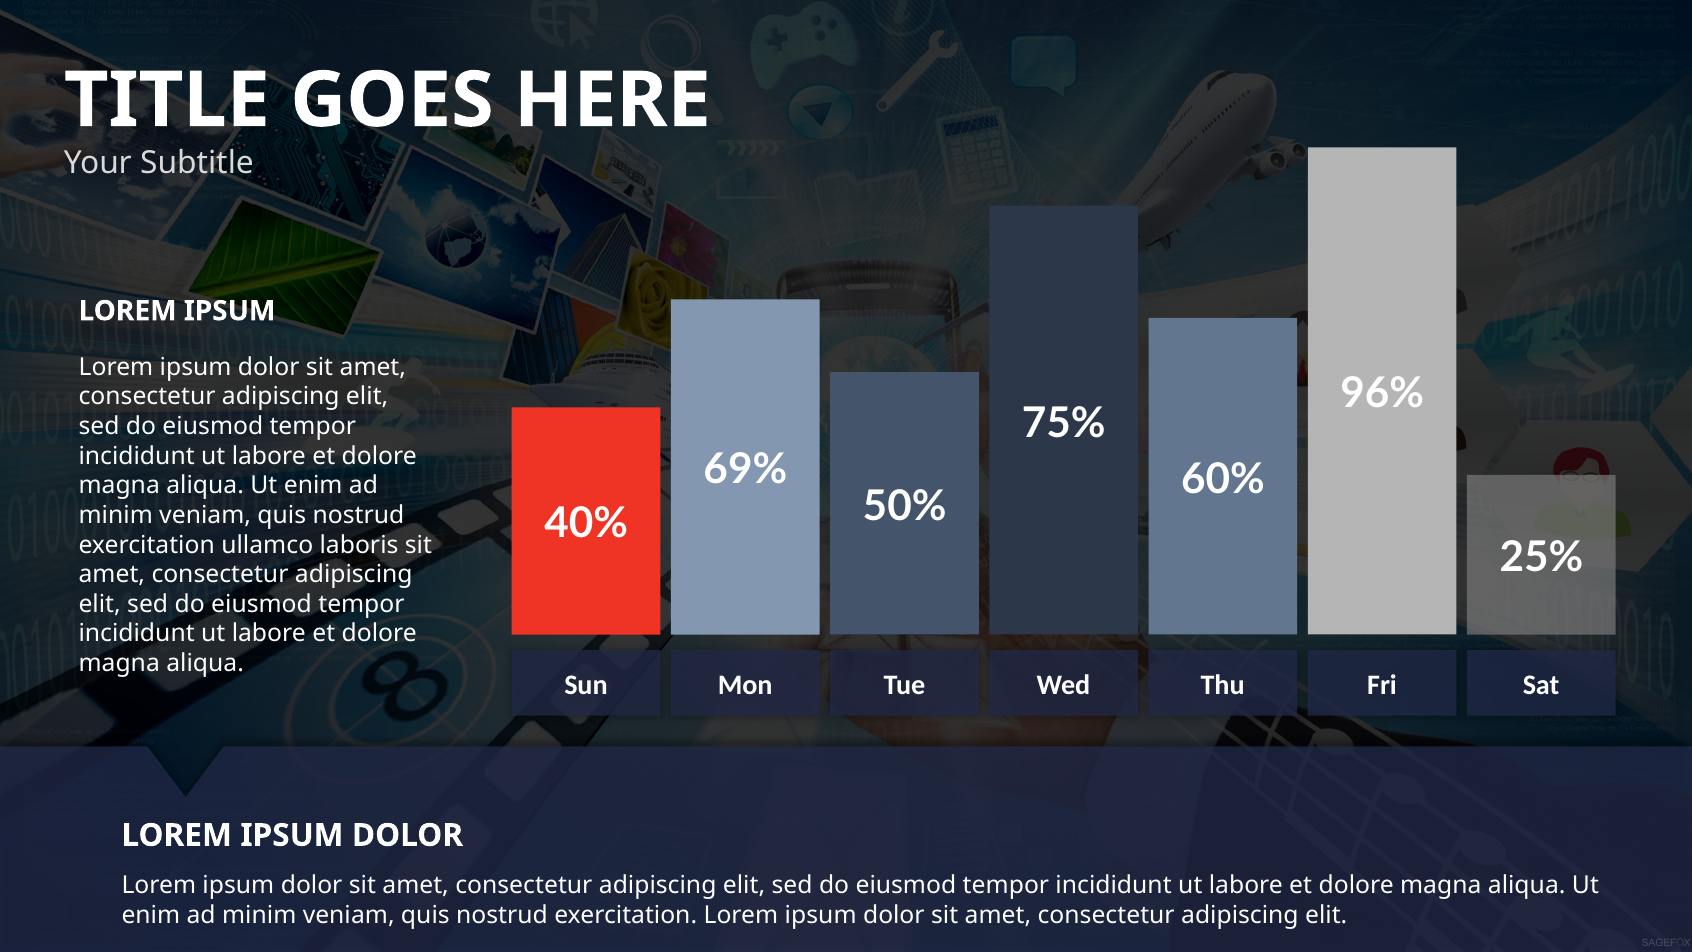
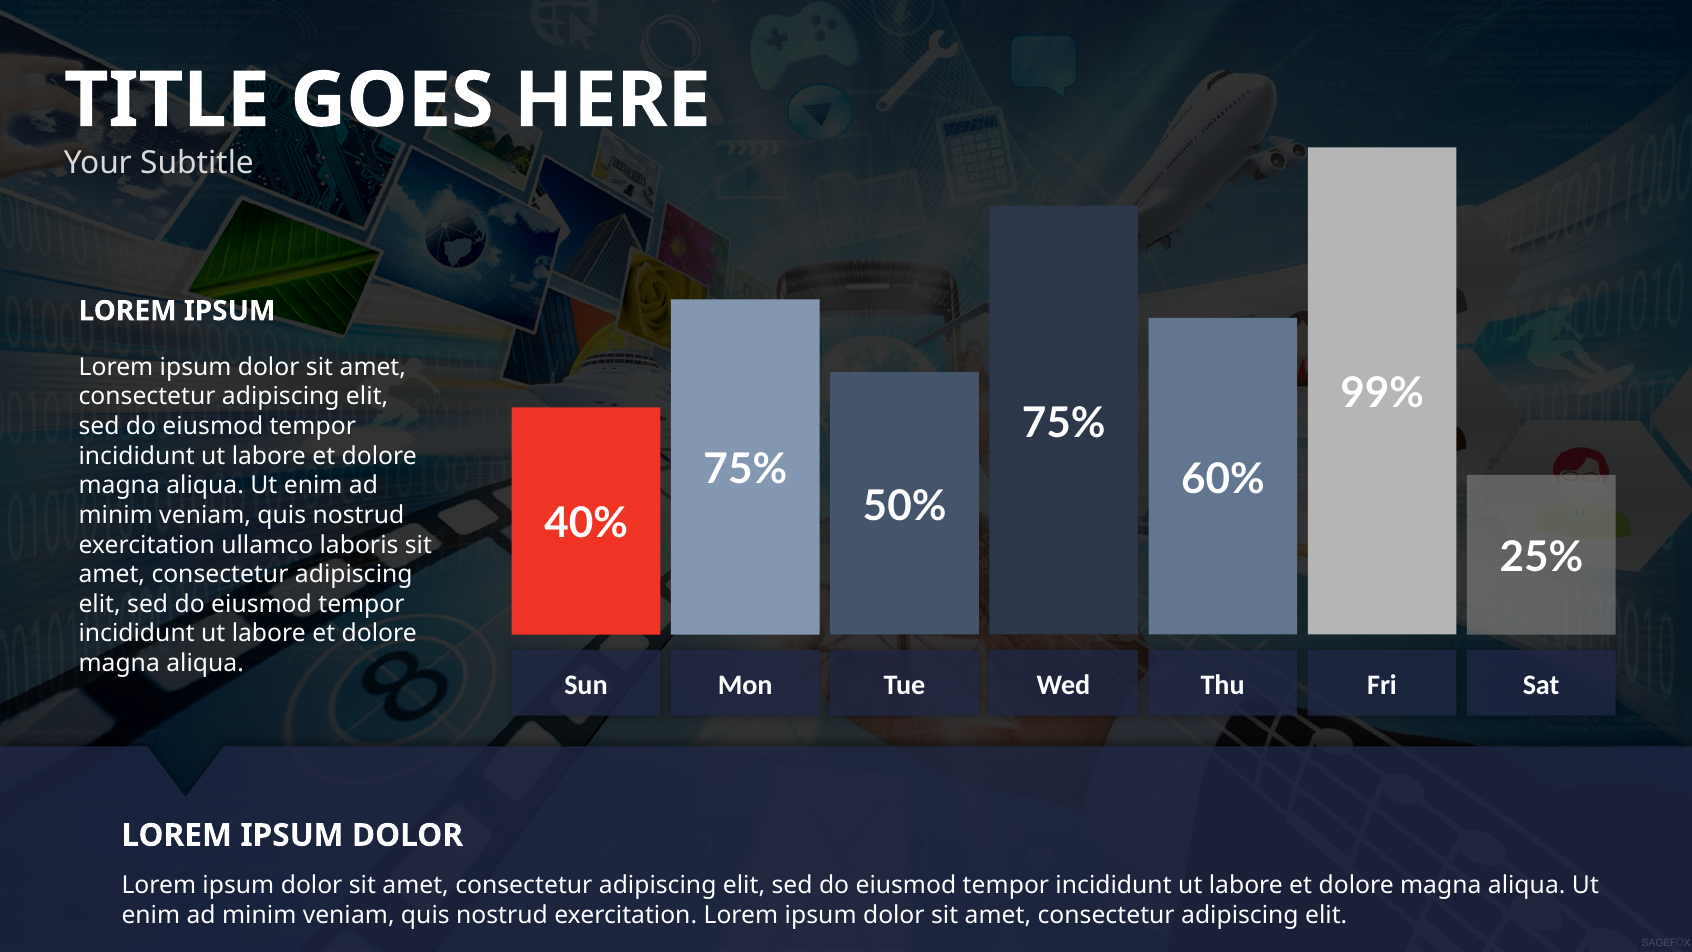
96%: 96% -> 99%
69% at (745, 470): 69% -> 75%
